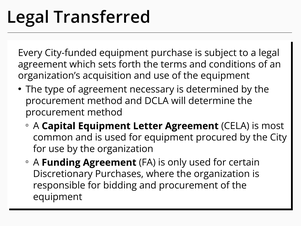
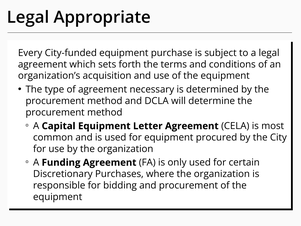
Transferred: Transferred -> Appropriate
